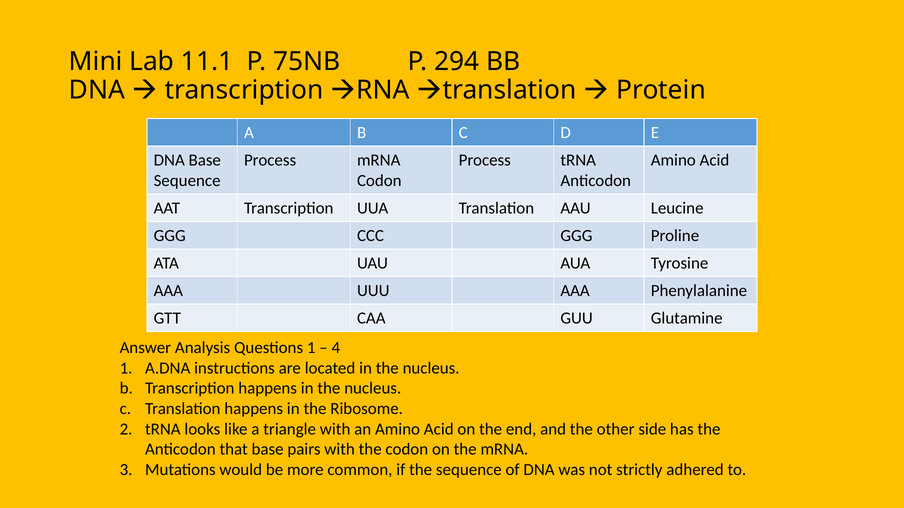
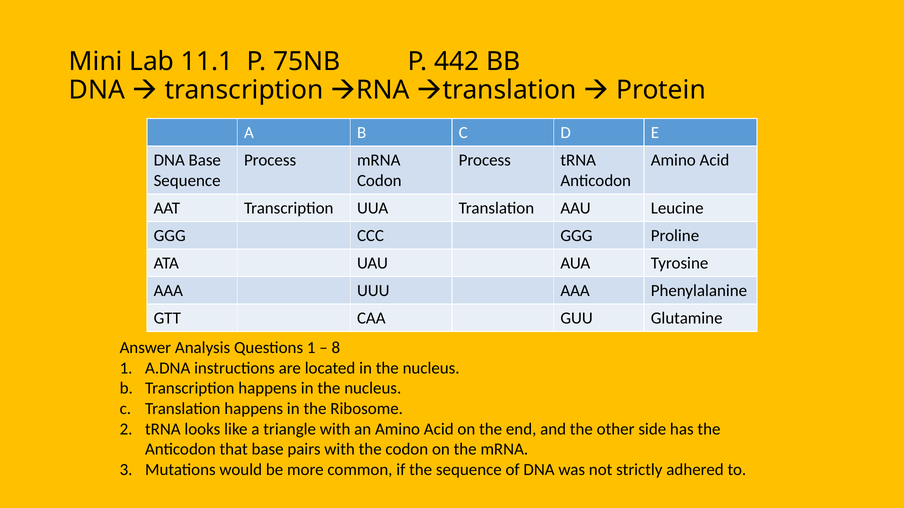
294: 294 -> 442
4: 4 -> 8
